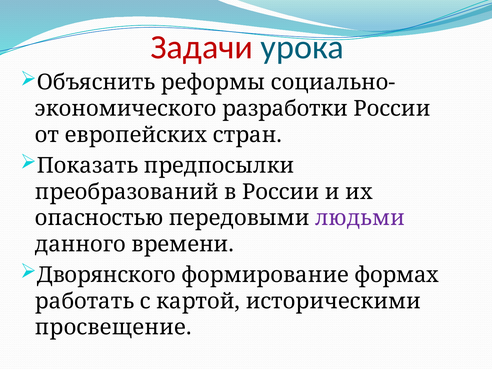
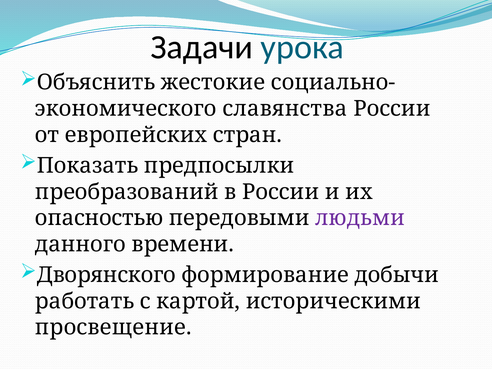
Задачи colour: red -> black
реформы: реформы -> жестокие
разработки: разработки -> славянства
формах: формах -> добычи
